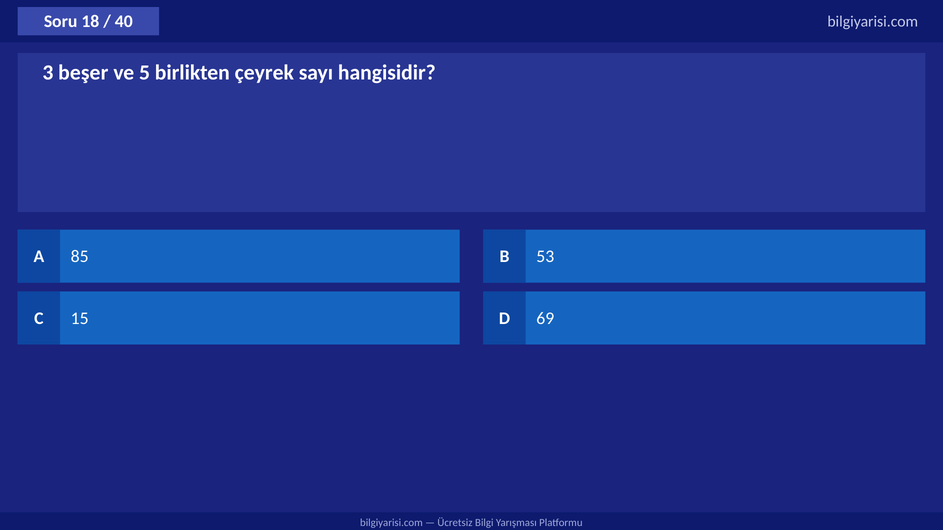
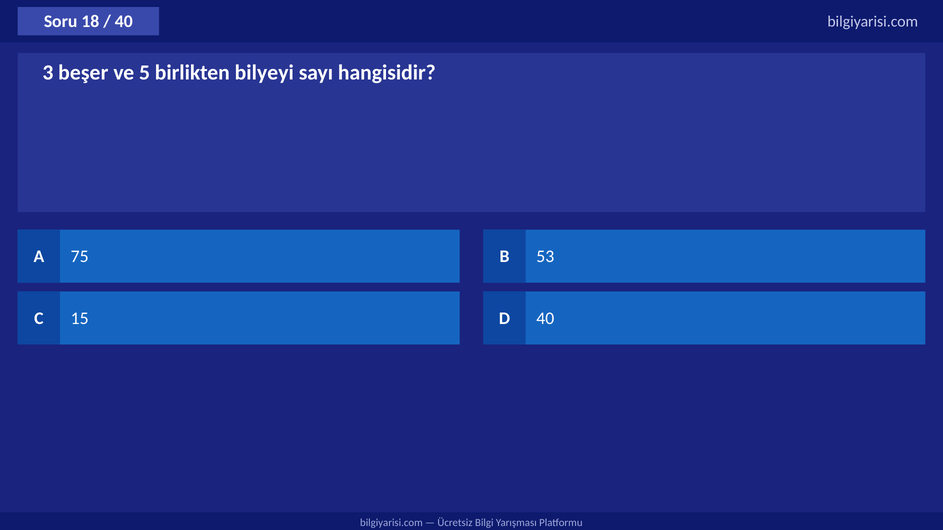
çeyrek: çeyrek -> bilyeyi
85: 85 -> 75
D 69: 69 -> 40
